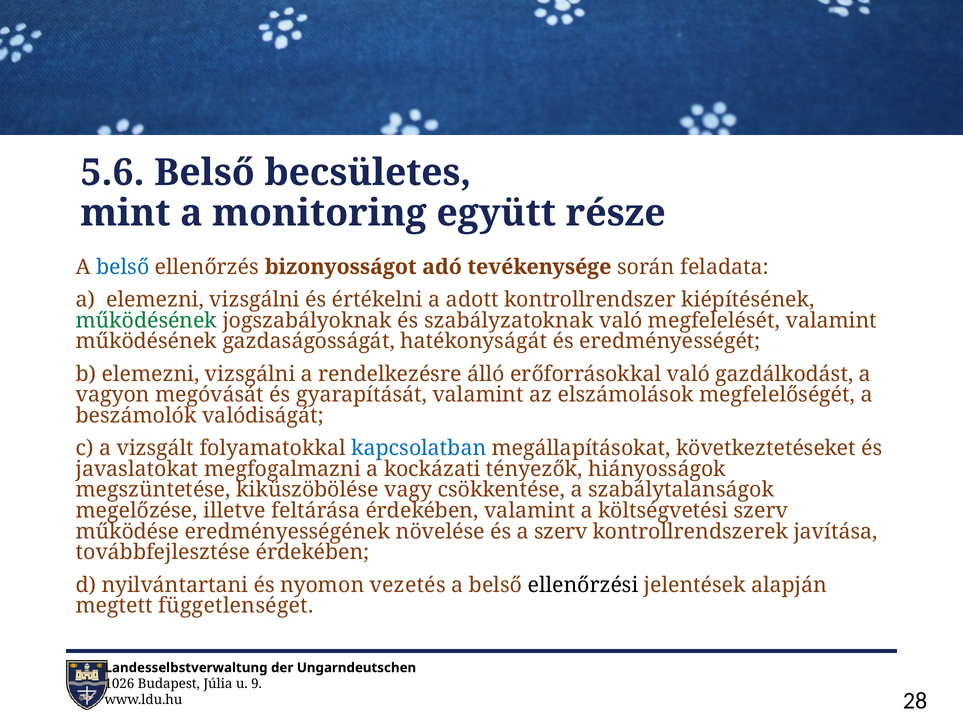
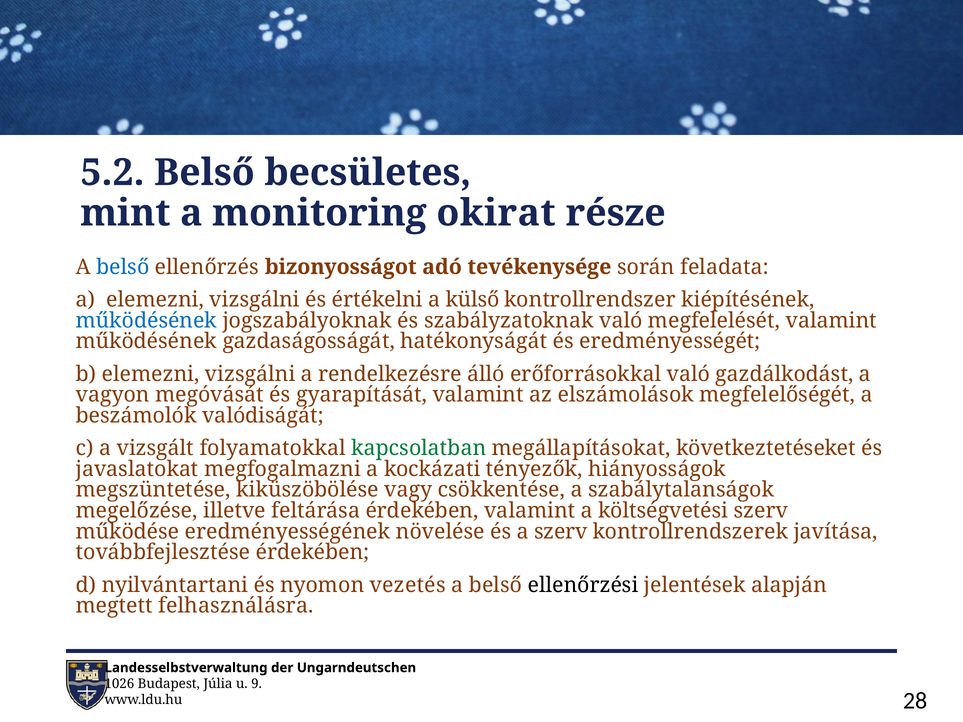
5.6: 5.6 -> 5.2
együtt: együtt -> okirat
adott: adott -> külső
működésének at (146, 321) colour: green -> blue
kapcsolatban colour: blue -> green
függetlenséget: függetlenséget -> felhasználásra
